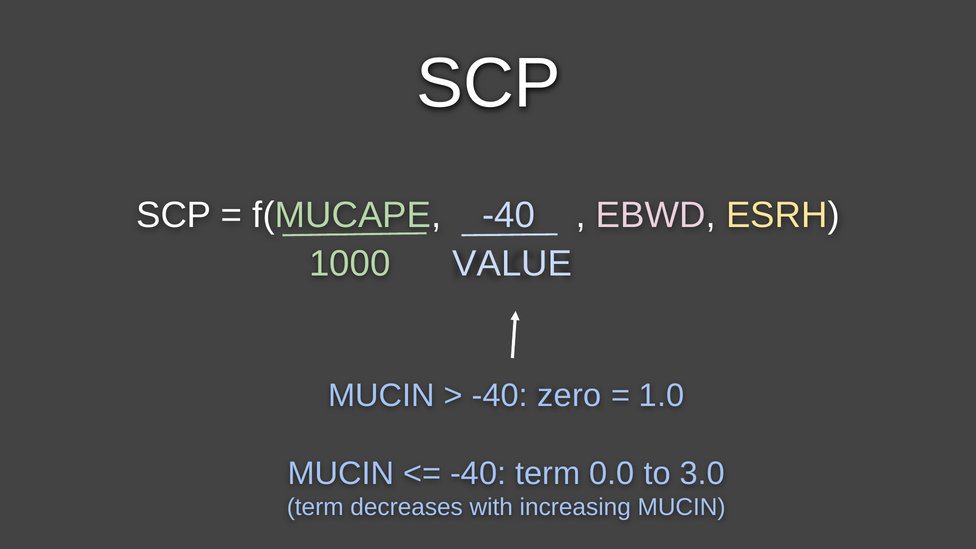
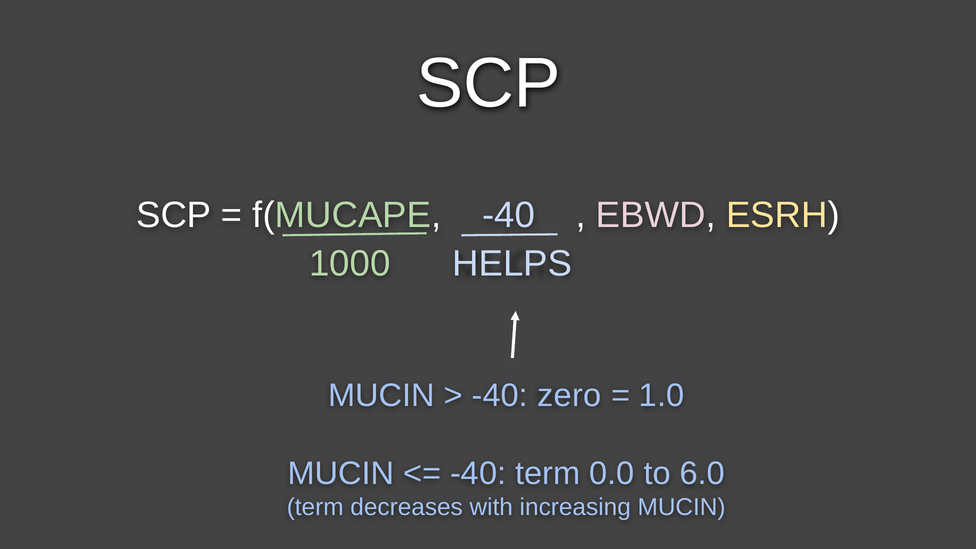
VALUE: VALUE -> HELPS
3.0: 3.0 -> 6.0
